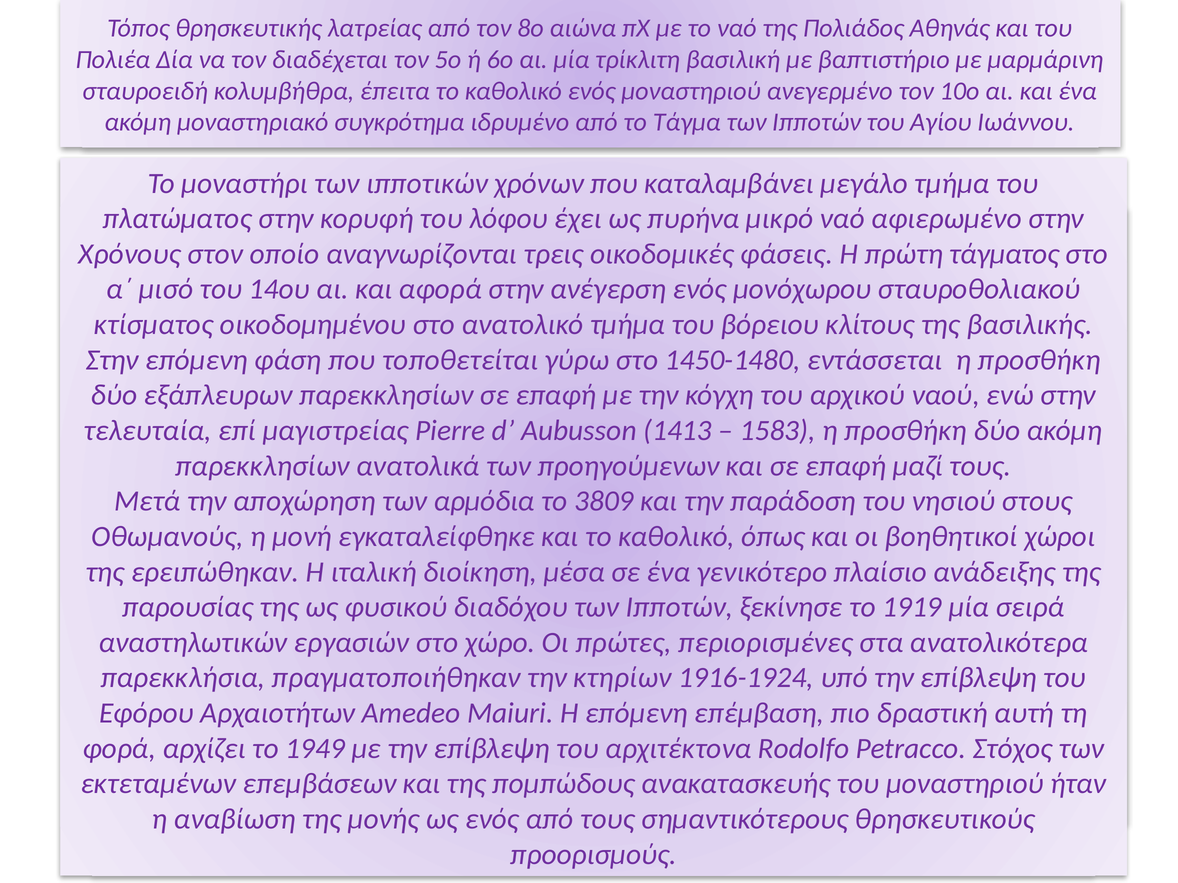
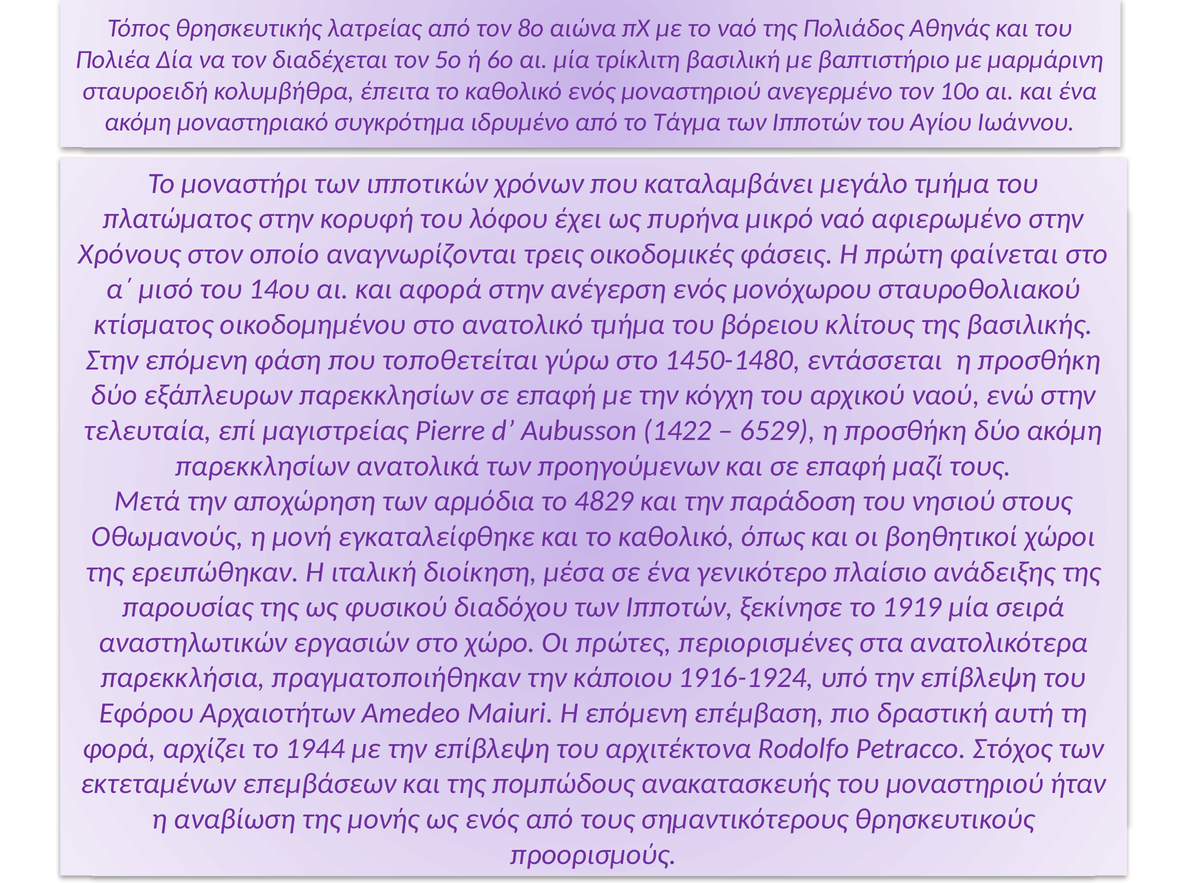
τάγματος: τάγματος -> φαίνεται
1413: 1413 -> 1422
1583: 1583 -> 6529
3809: 3809 -> 4829
κτηρίων: κτηρίων -> κάποιου
1949: 1949 -> 1944
